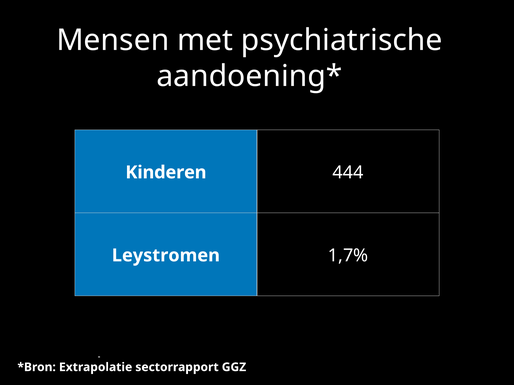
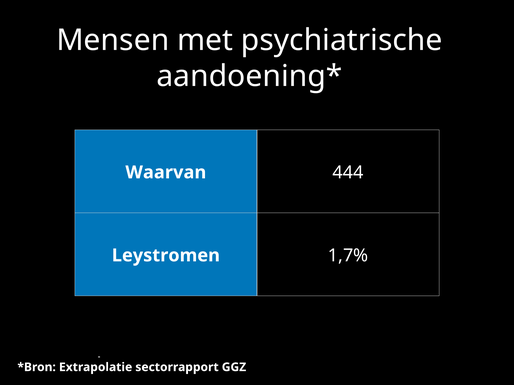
Kinderen: Kinderen -> Waarvan
